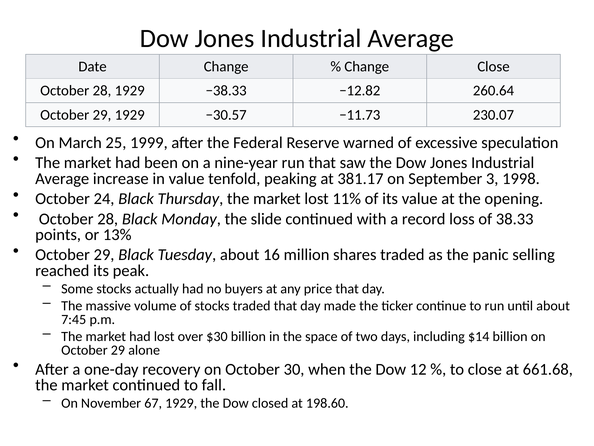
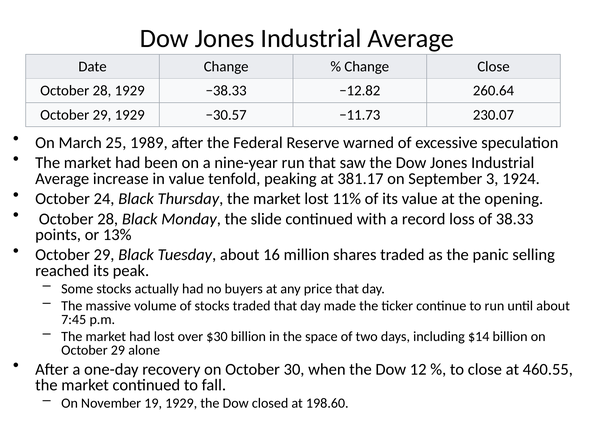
1999: 1999 -> 1989
1998: 1998 -> 1924
661.68: 661.68 -> 460.55
67: 67 -> 19
